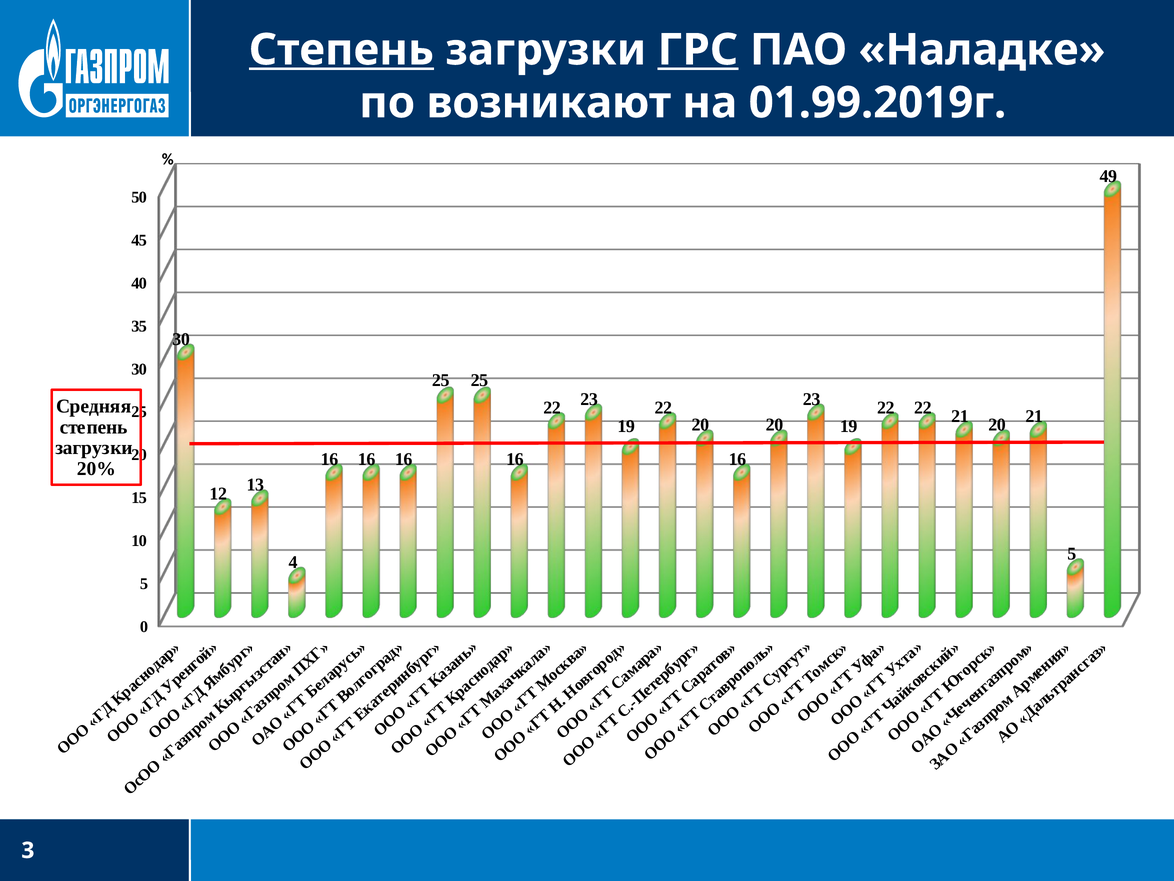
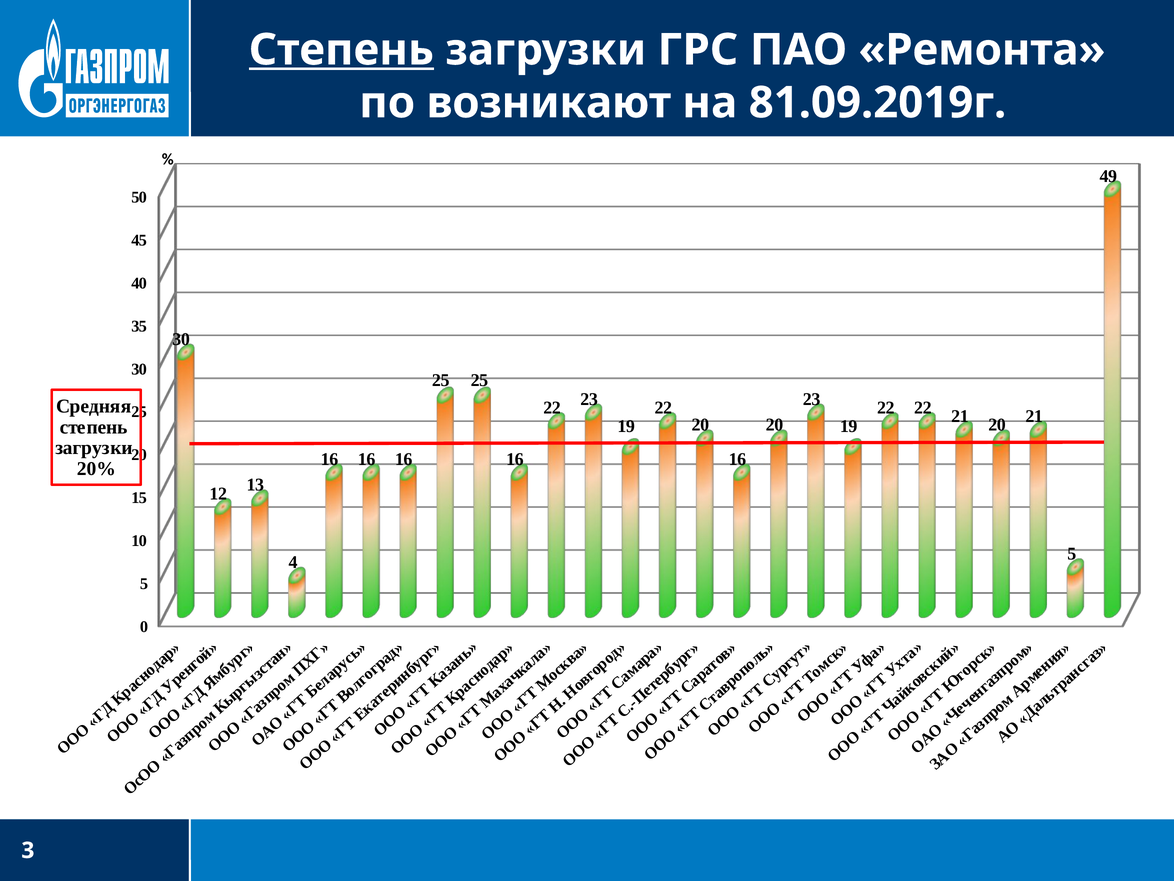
ГРС underline: present -> none
Наладке: Наладке -> Ремонта
01.99.2019г: 01.99.2019г -> 81.09.2019г
